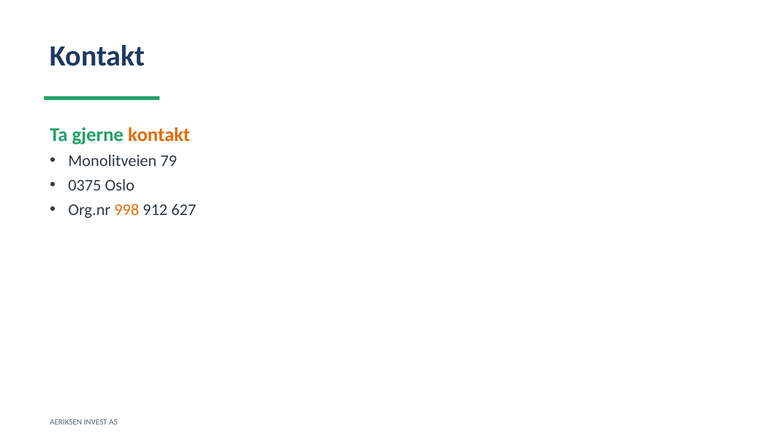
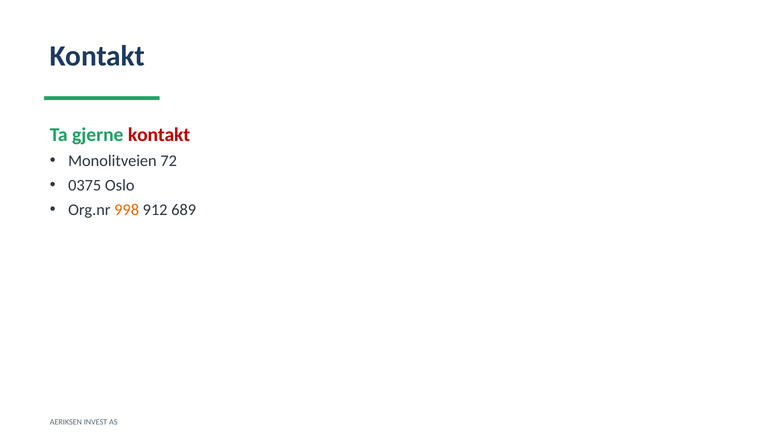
kontakt at (159, 135) colour: orange -> red
79: 79 -> 72
627: 627 -> 689
